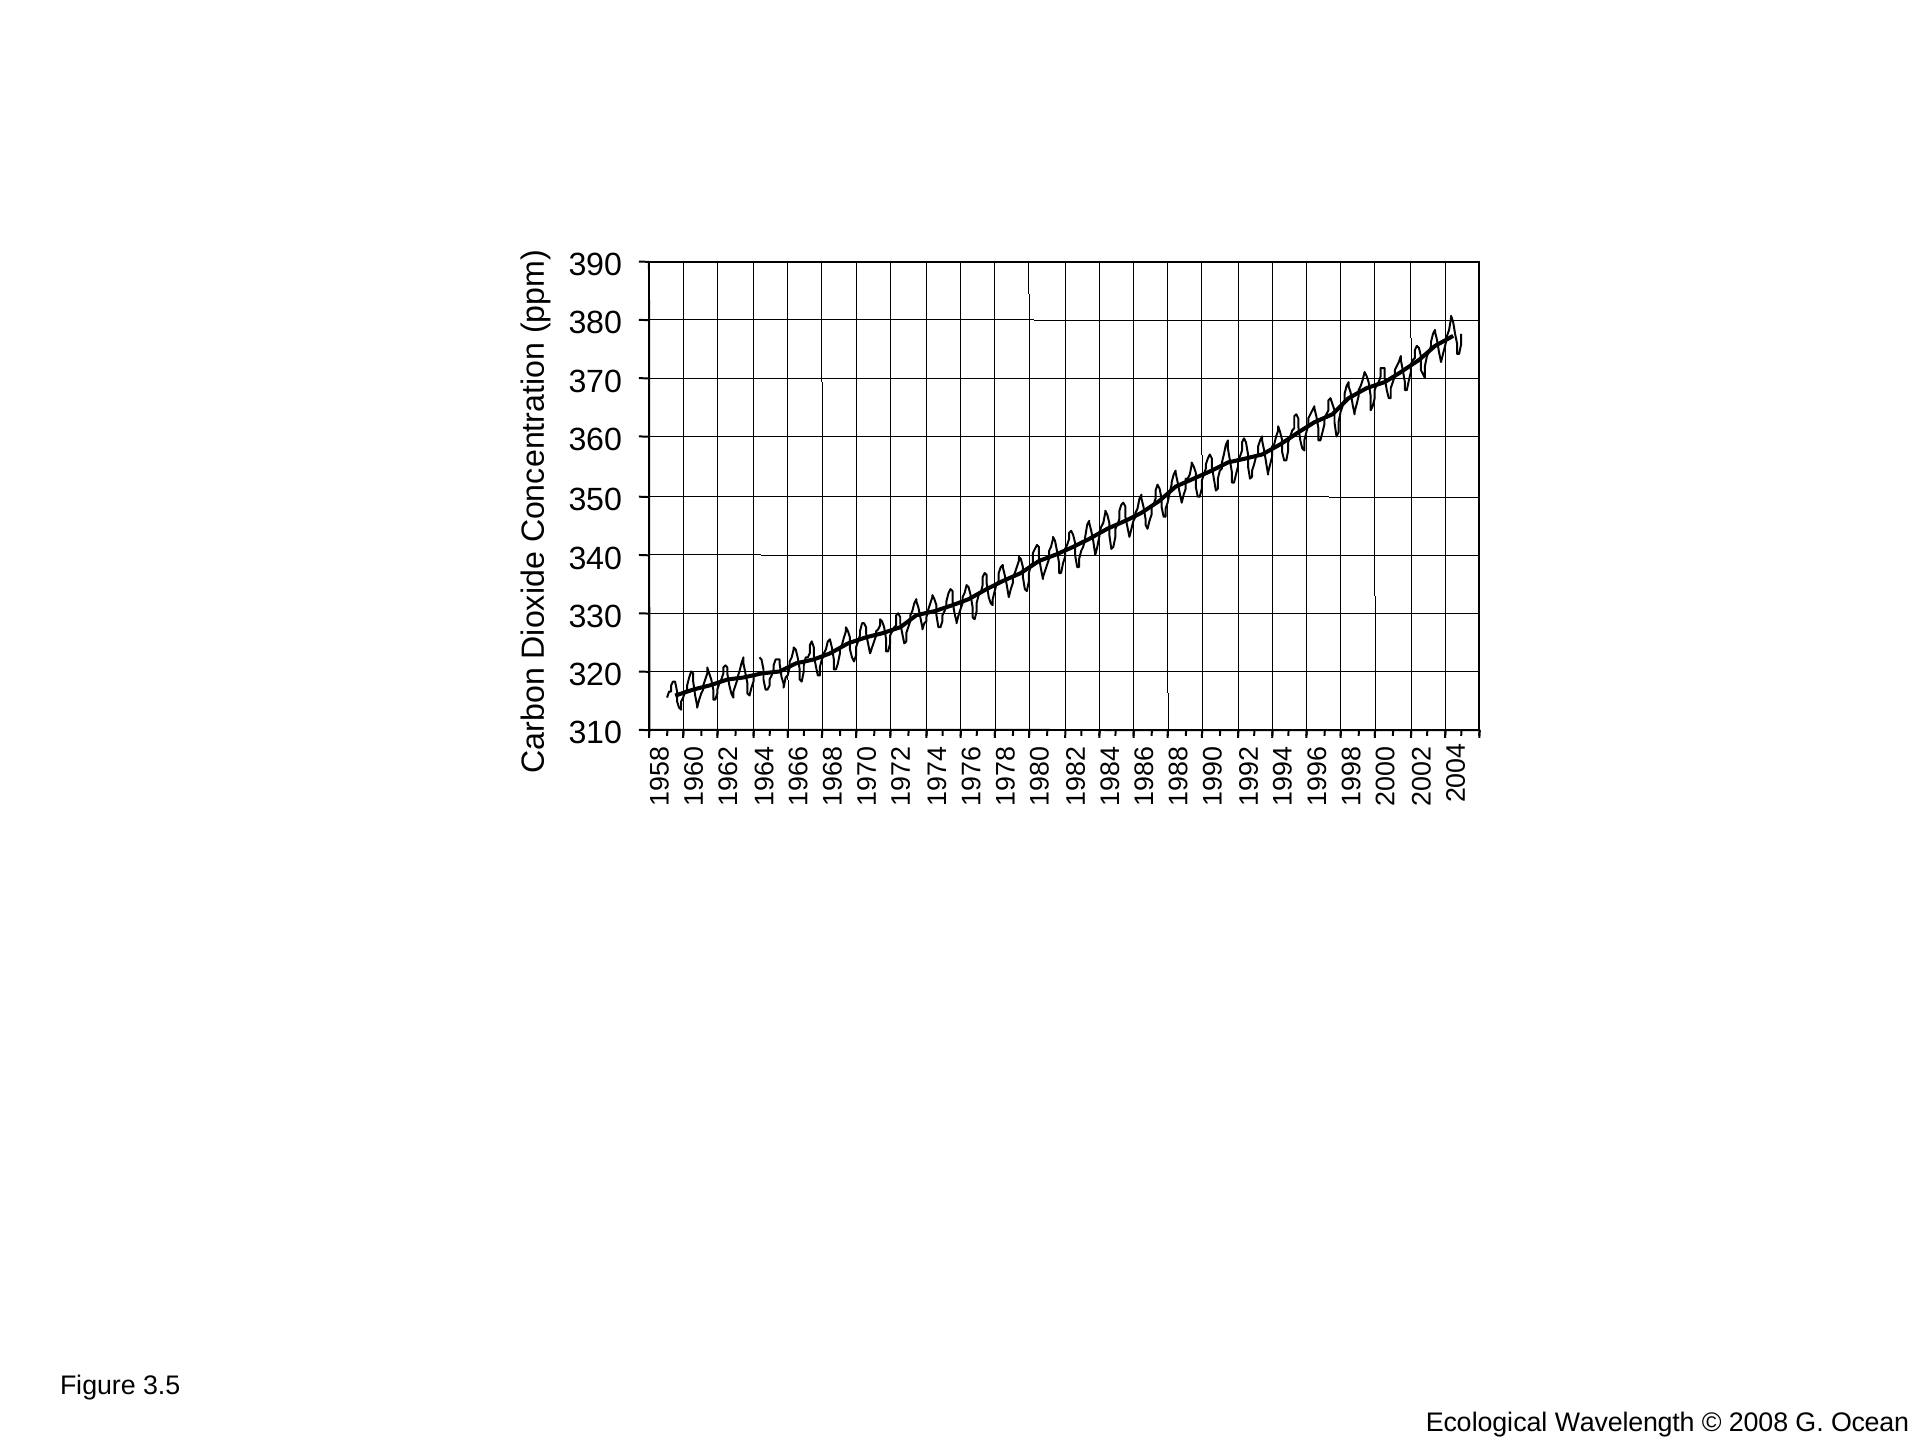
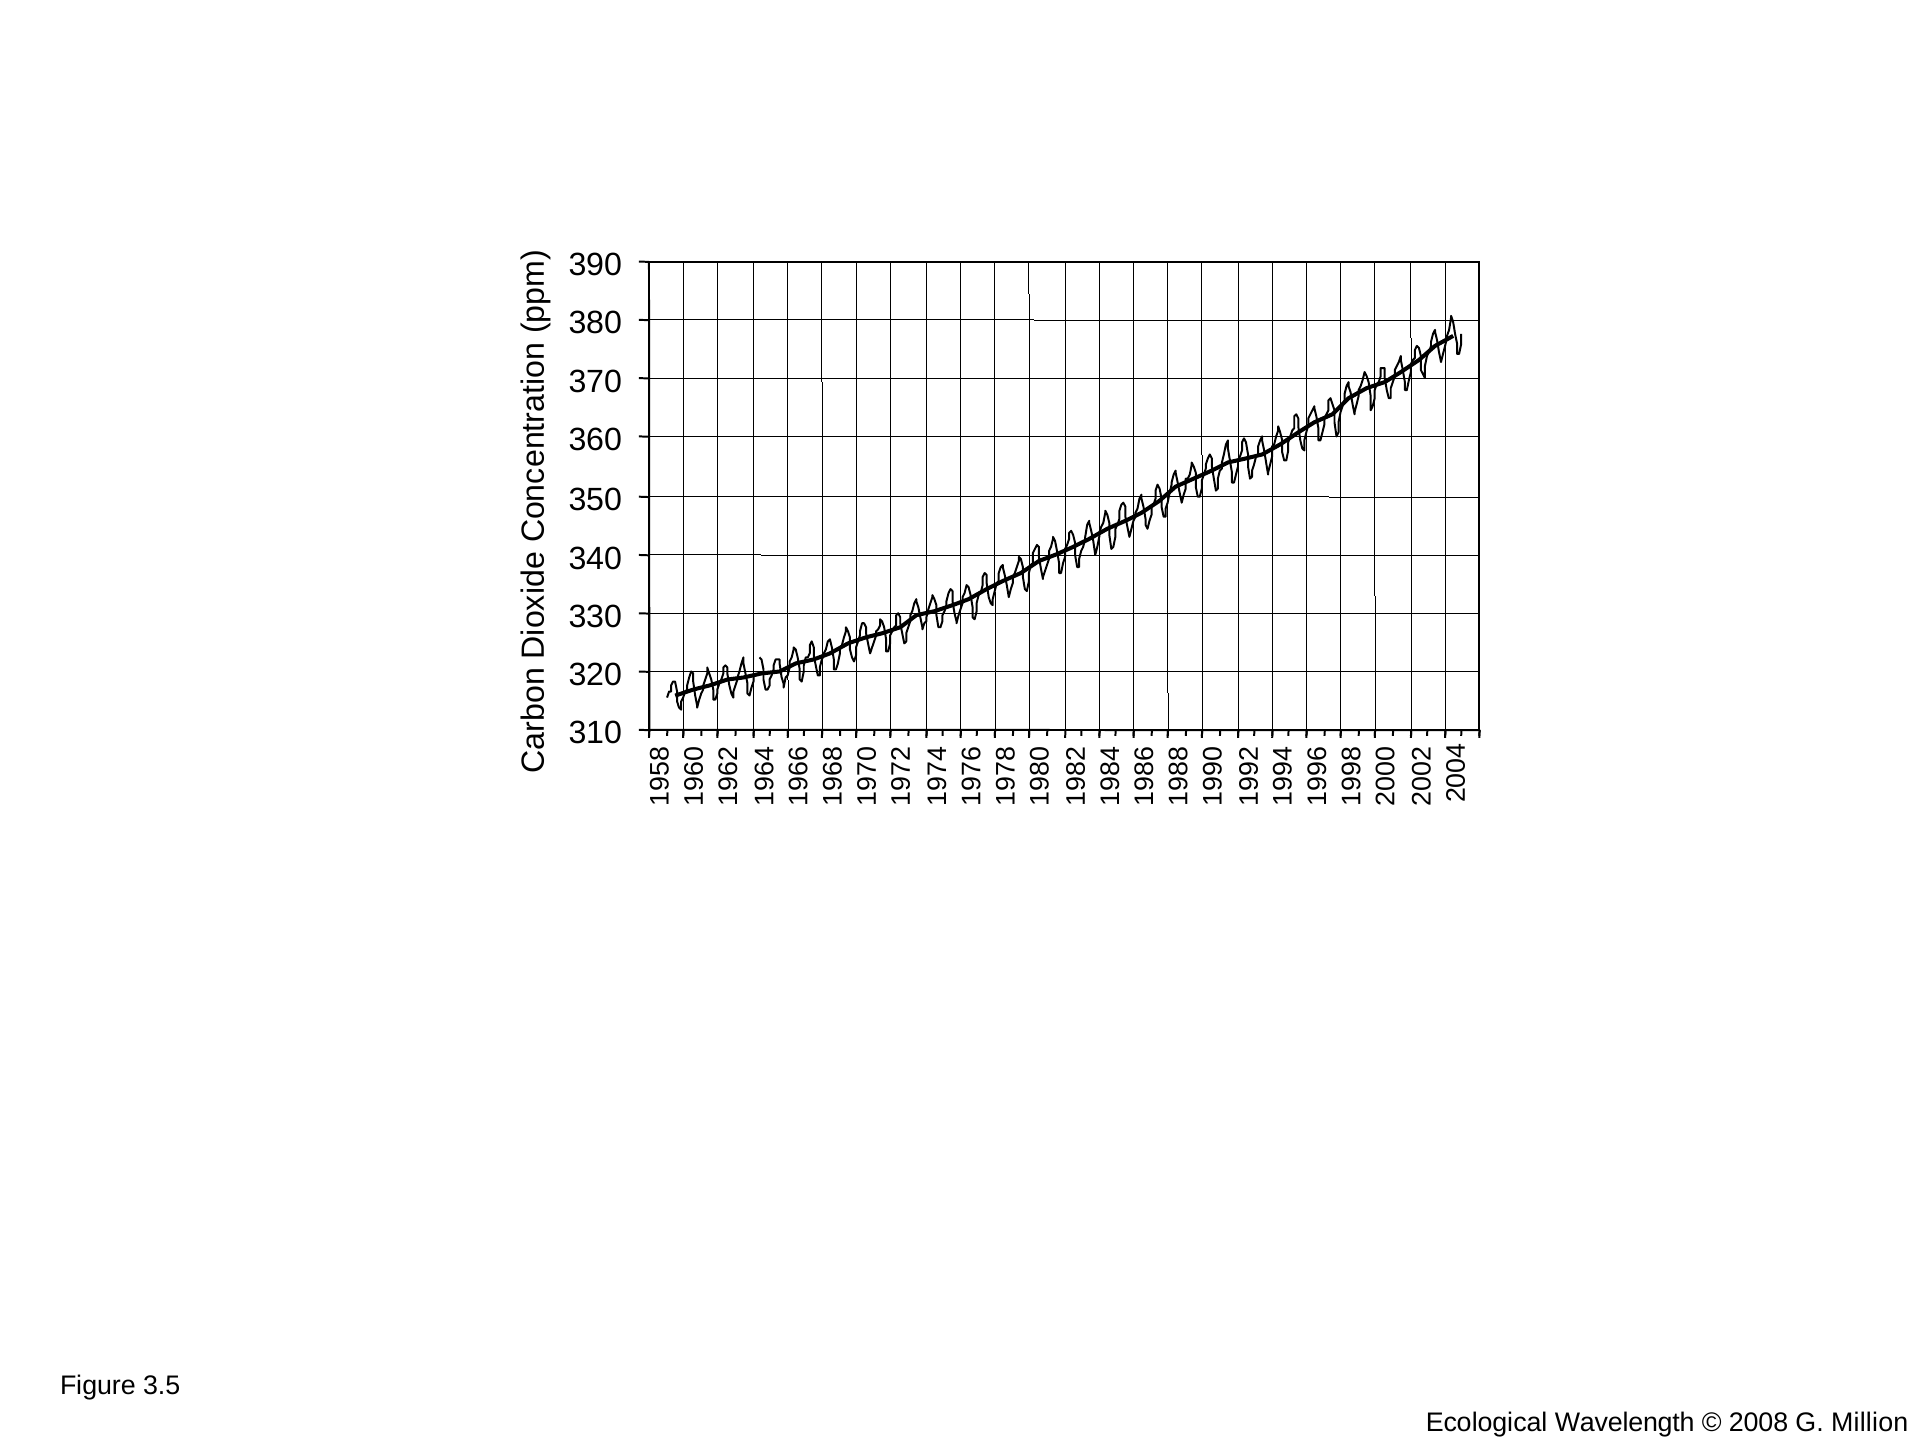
Ocean: Ocean -> Million
